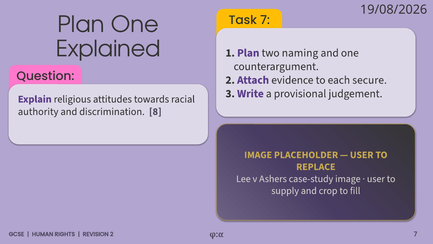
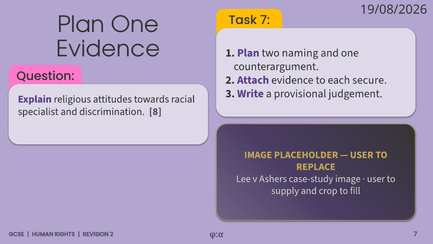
Explained at (108, 49): Explained -> Evidence
authority: authority -> specialist
